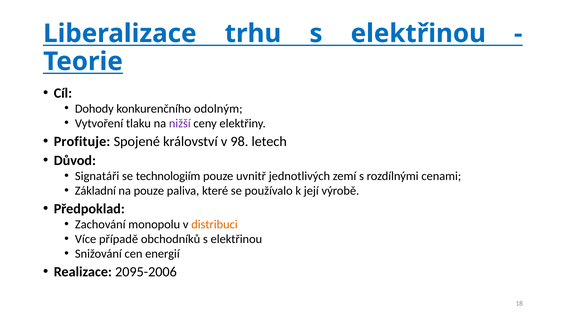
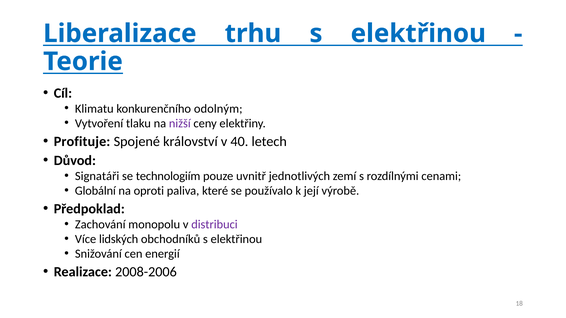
Dohody: Dohody -> Klimatu
98: 98 -> 40
Základní: Základní -> Globální
na pouze: pouze -> oproti
distribuci colour: orange -> purple
případě: případě -> lidských
2095-2006: 2095-2006 -> 2008-2006
